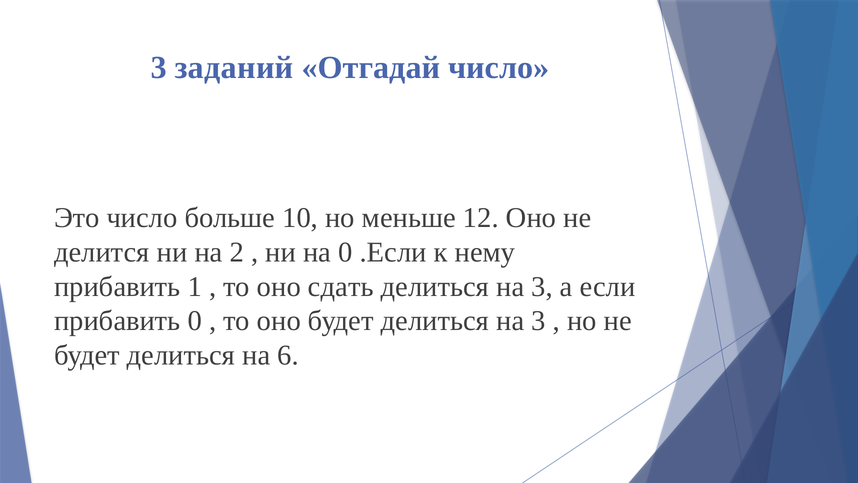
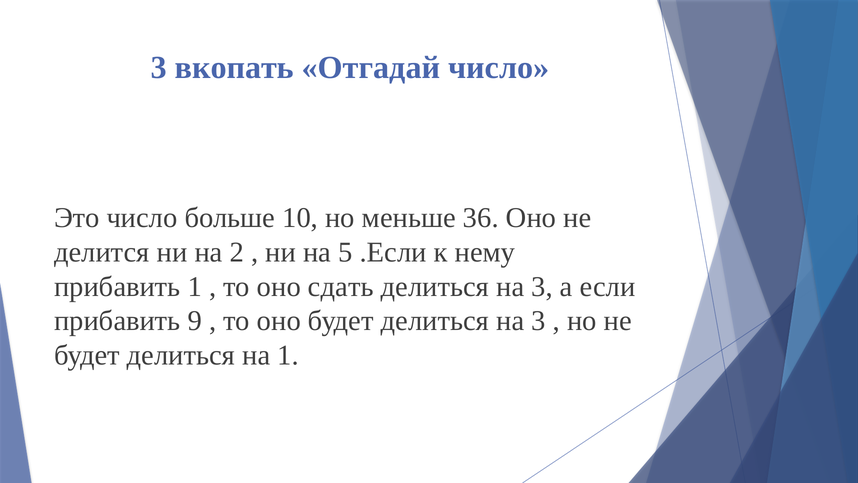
заданий: заданий -> вкопать
12: 12 -> 36
на 0: 0 -> 5
прибавить 0: 0 -> 9
на 6: 6 -> 1
